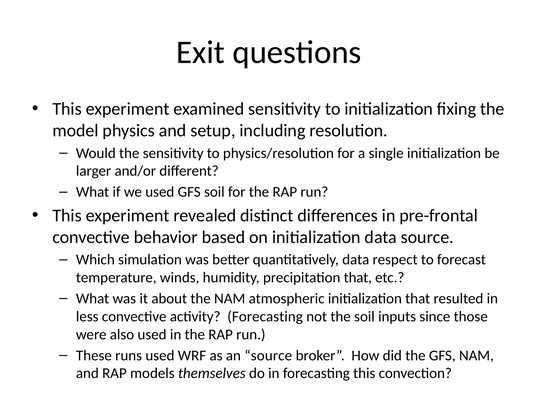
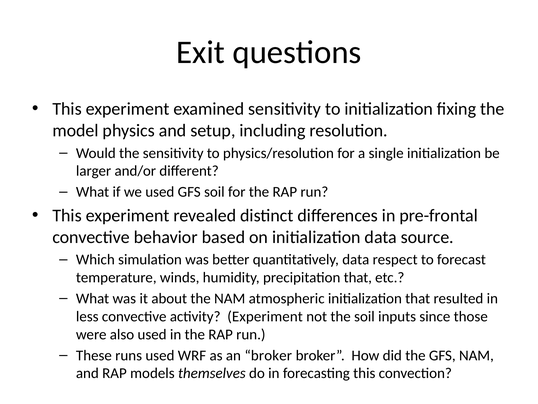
activity Forecasting: Forecasting -> Experiment
an source: source -> broker
